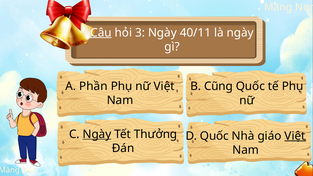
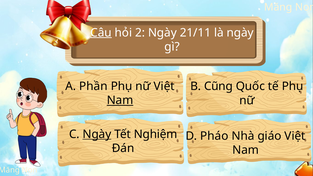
3: 3 -> 2
40/11: 40/11 -> 21/11
Nam at (120, 100) underline: none -> present
Thưởng: Thưởng -> Nghiệm
D Quốc: Quốc -> Pháo
Việt at (295, 136) underline: present -> none
